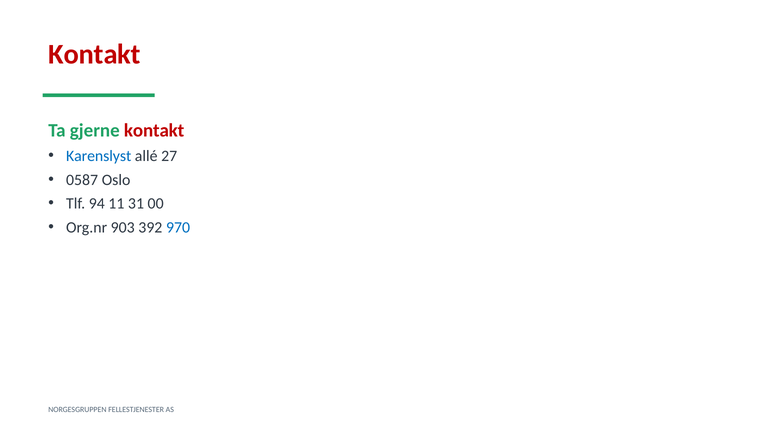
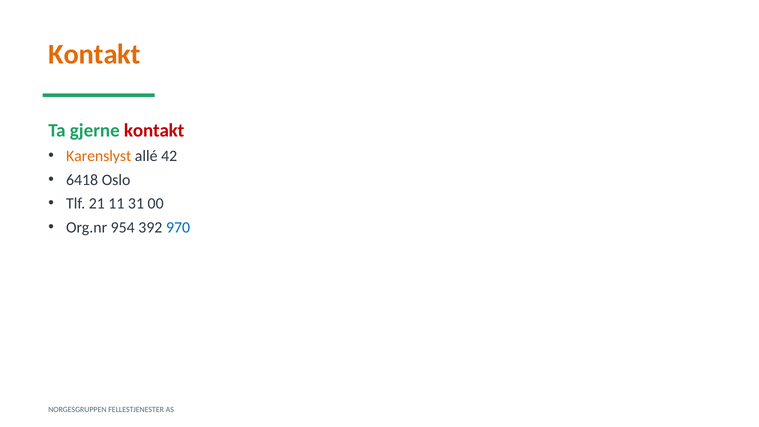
Kontakt at (95, 54) colour: red -> orange
Karenslyst colour: blue -> orange
27: 27 -> 42
0587: 0587 -> 6418
94: 94 -> 21
903: 903 -> 954
